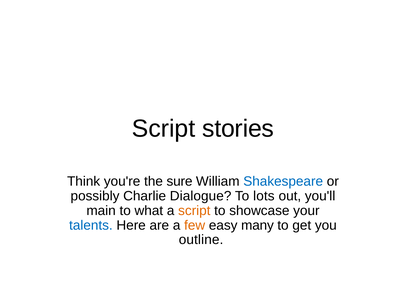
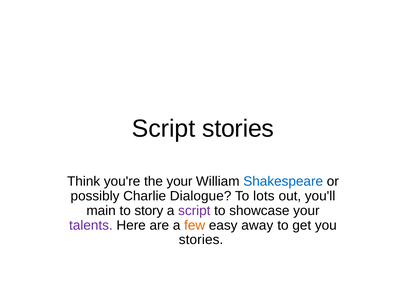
the sure: sure -> your
what: what -> story
script at (194, 211) colour: orange -> purple
talents colour: blue -> purple
many: many -> away
outline at (201, 240): outline -> stories
